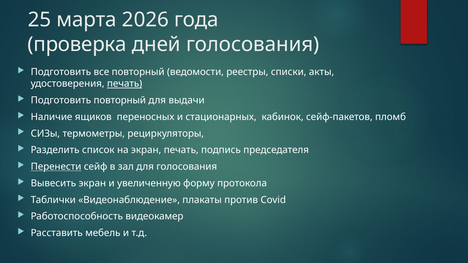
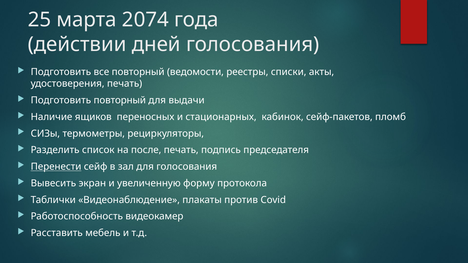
2026: 2026 -> 2074
проверка: проверка -> действии
печать at (125, 84) underline: present -> none
на экран: экран -> после
